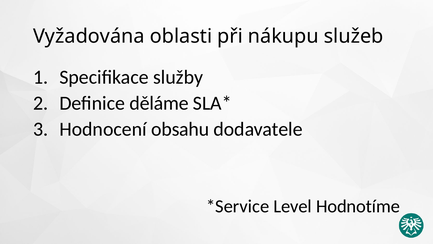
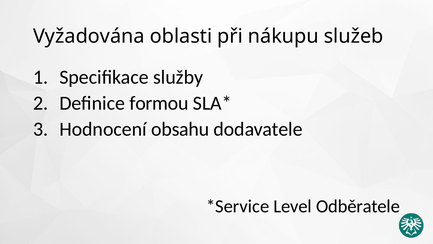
děláme: děláme -> formou
Hodnotíme: Hodnotíme -> Odběratele
